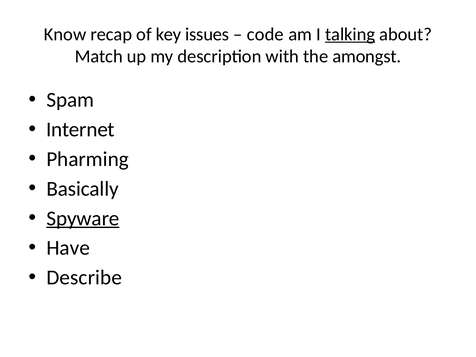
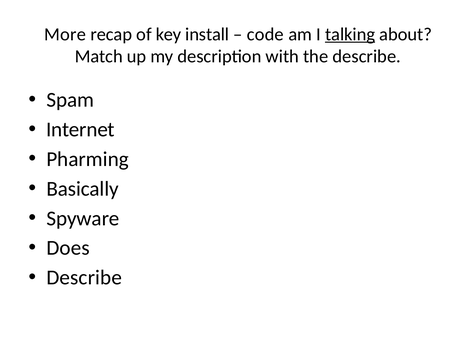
Know: Know -> More
issues: issues -> install
the amongst: amongst -> describe
Spyware underline: present -> none
Have: Have -> Does
